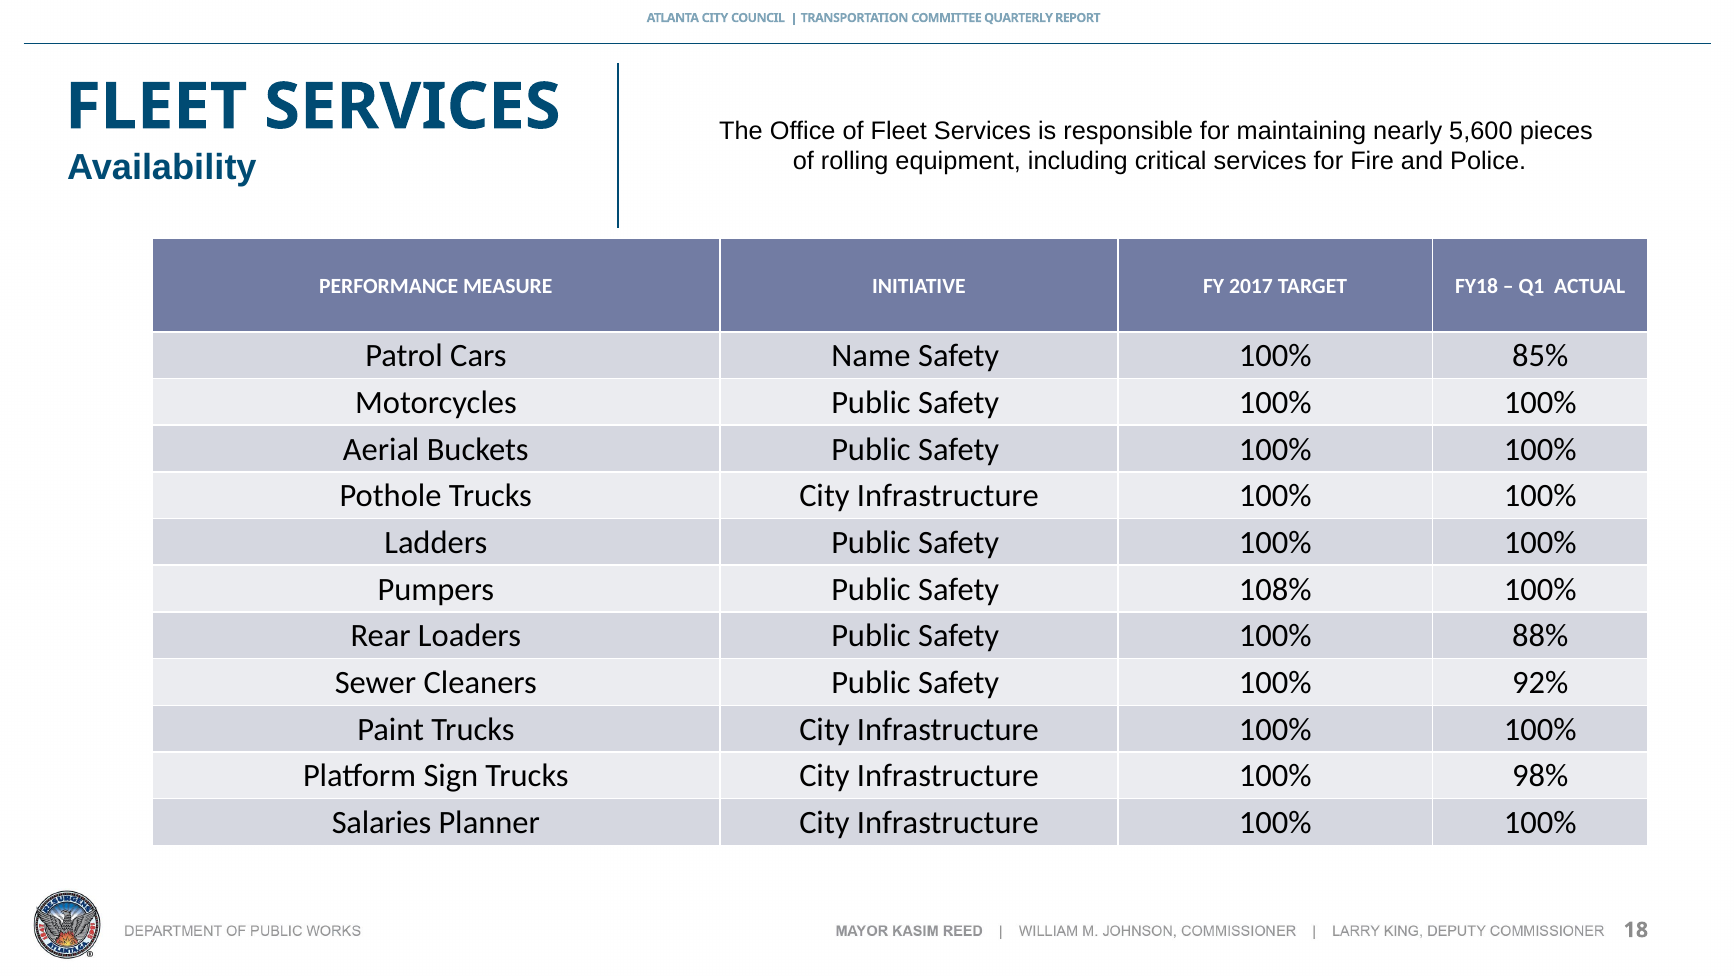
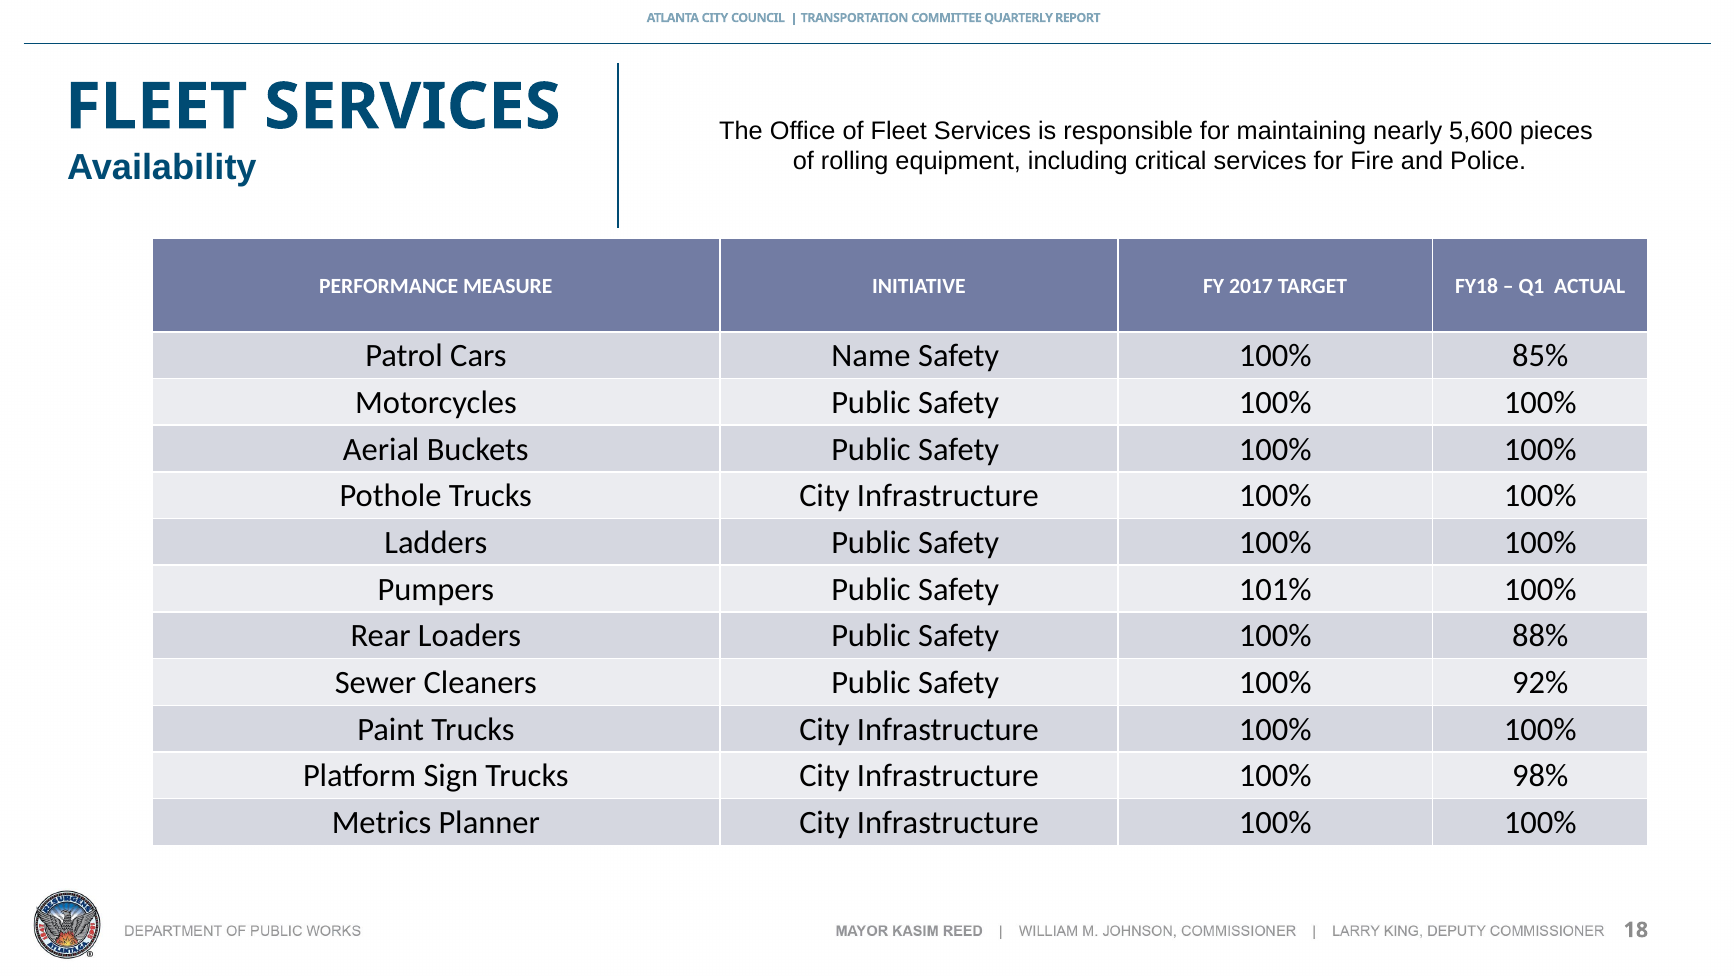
108%: 108% -> 101%
Salaries: Salaries -> Metrics
